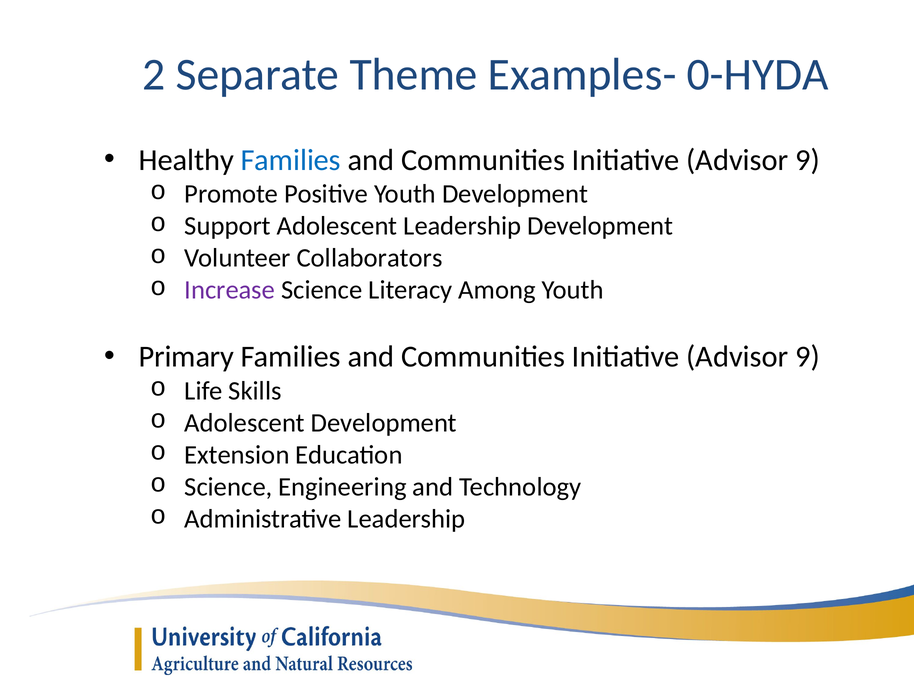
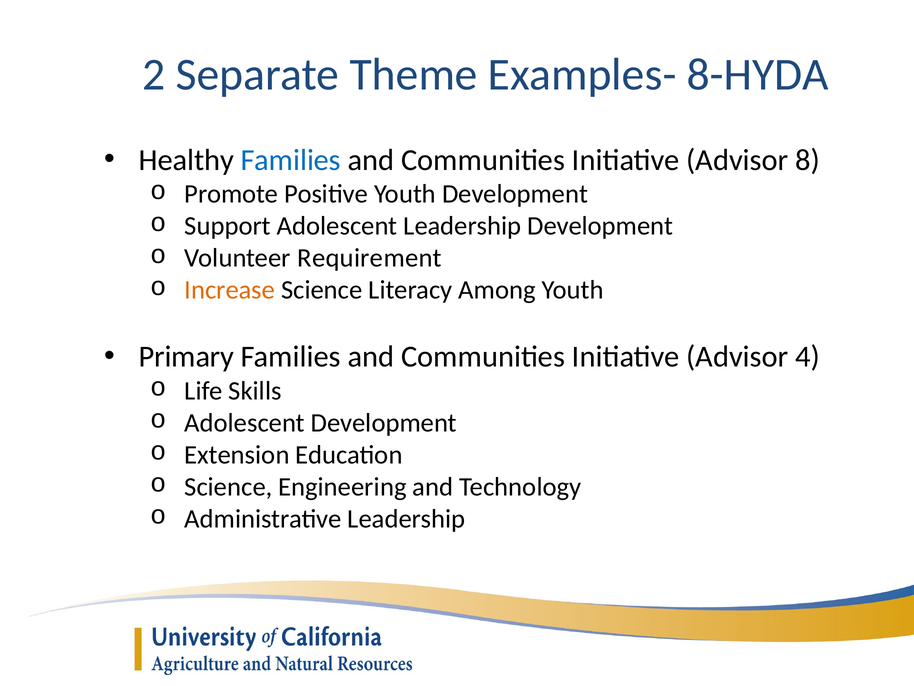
0-HYDA: 0-HYDA -> 8-HYDA
9 at (808, 160): 9 -> 8
Collaborators: Collaborators -> Requirement
Increase colour: purple -> orange
9 at (808, 356): 9 -> 4
